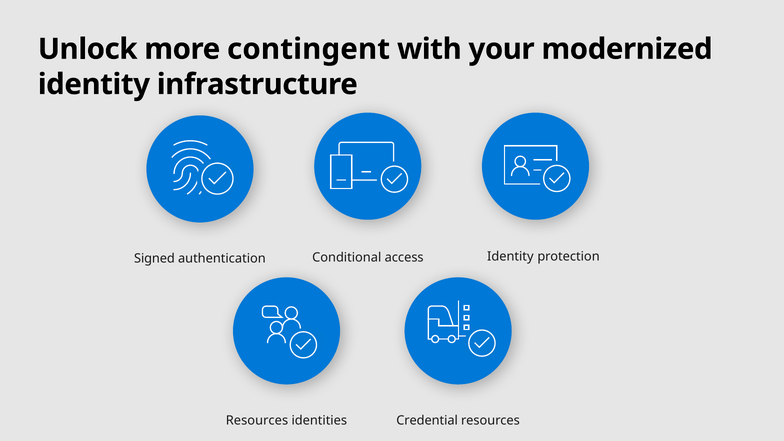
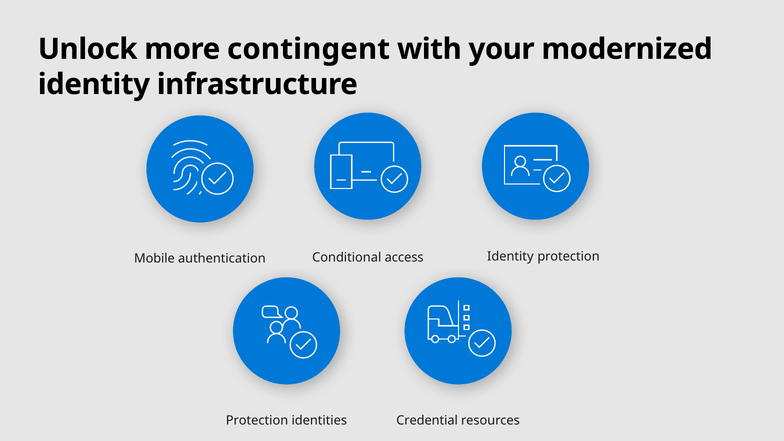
Signed: Signed -> Mobile
Resources at (257, 421): Resources -> Protection
